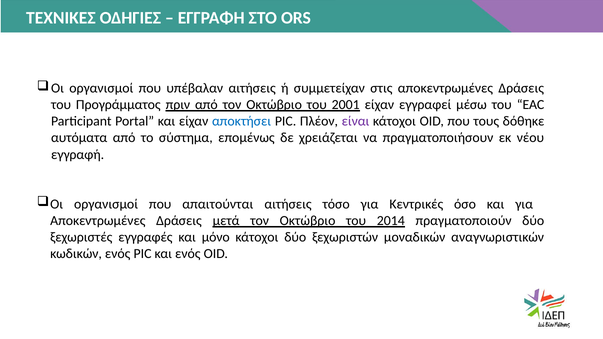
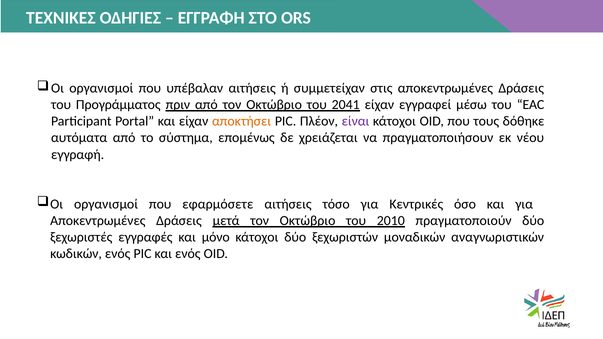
2001: 2001 -> 2041
αποκτήσει colour: blue -> orange
απαιτούνται: απαιτούνται -> εφαρμόσετε
2014: 2014 -> 2010
